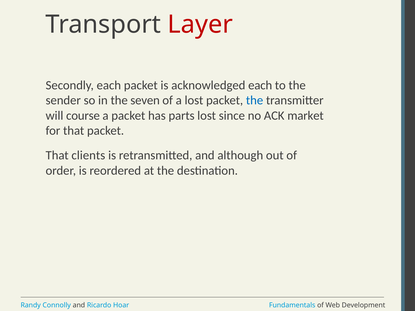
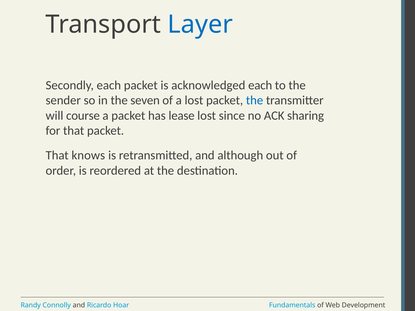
Layer colour: red -> blue
parts: parts -> lease
market: market -> sharing
clients: clients -> knows
